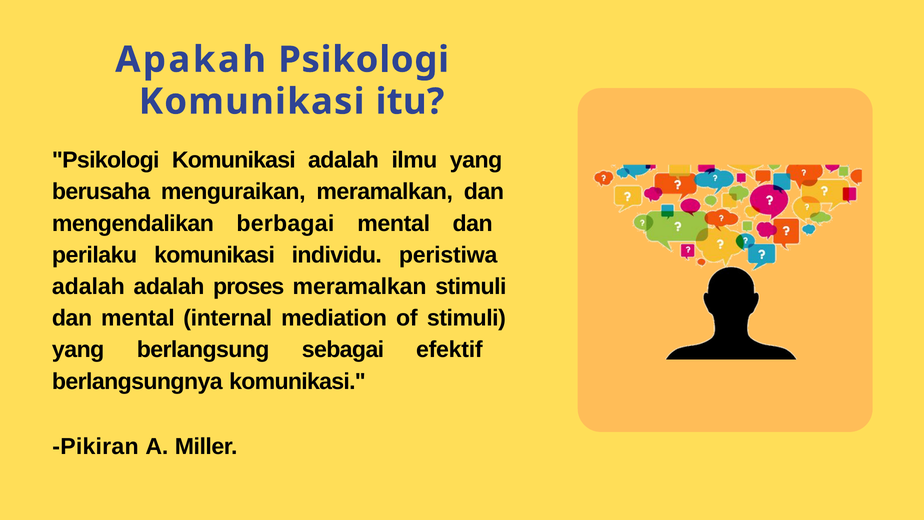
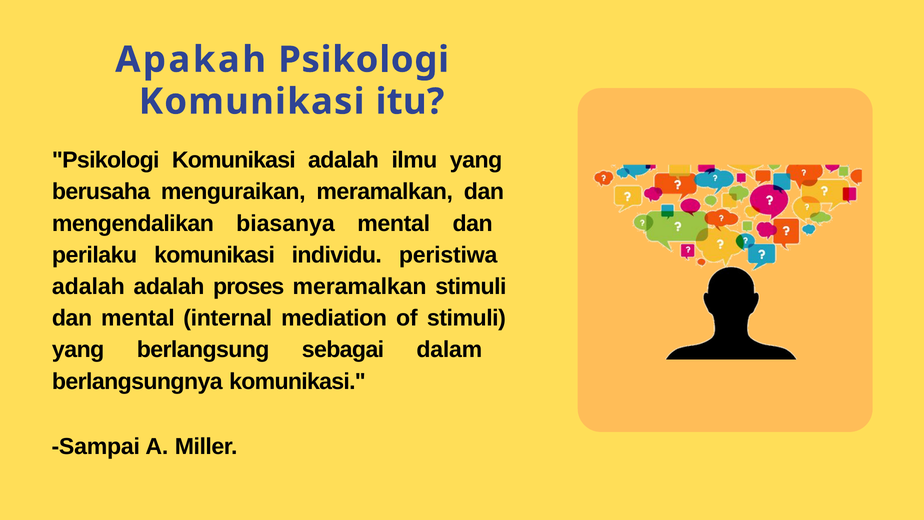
berbagai: berbagai -> biasanya
efektif: efektif -> dalam
Pikiran: Pikiran -> Sampai
